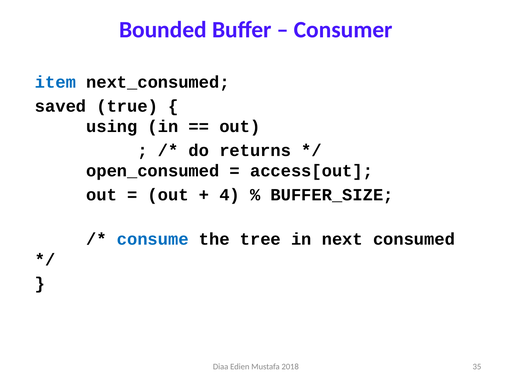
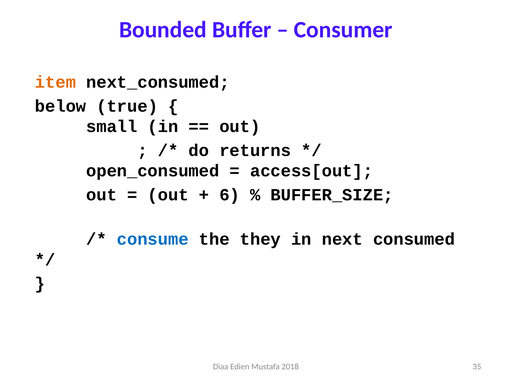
item colour: blue -> orange
saved: saved -> below
using: using -> small
4: 4 -> 6
tree: tree -> they
